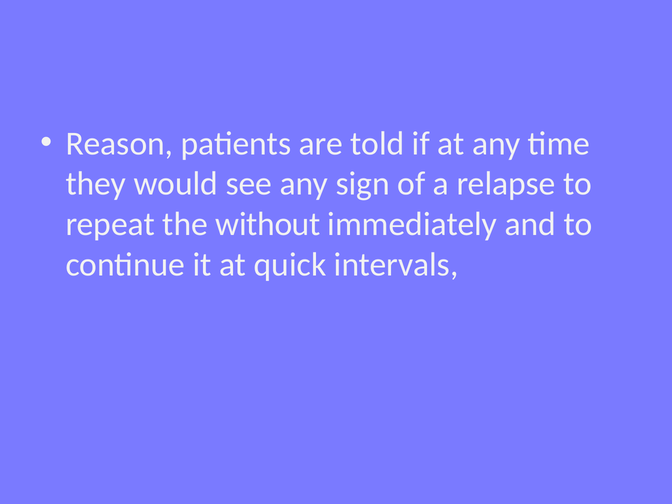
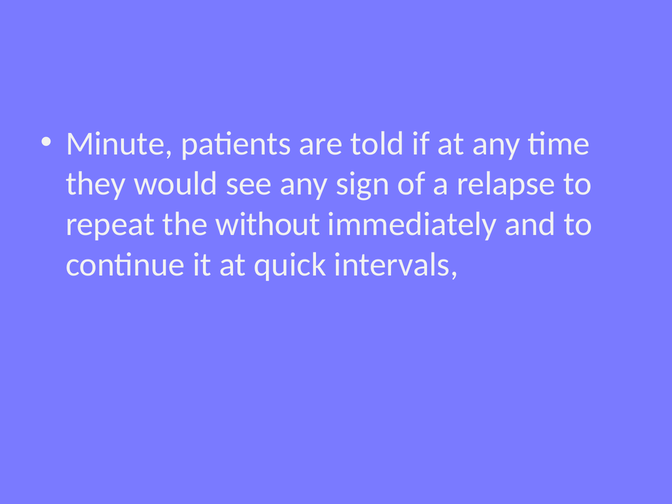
Reason: Reason -> Minute
